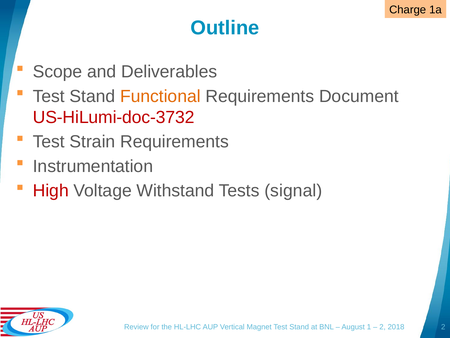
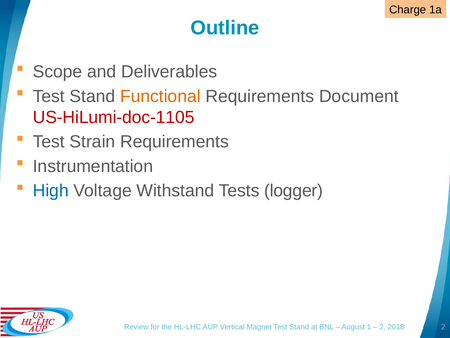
US-HiLumi-doc-3732: US-HiLumi-doc-3732 -> US-HiLumi-doc-1105
High colour: red -> blue
signal: signal -> logger
